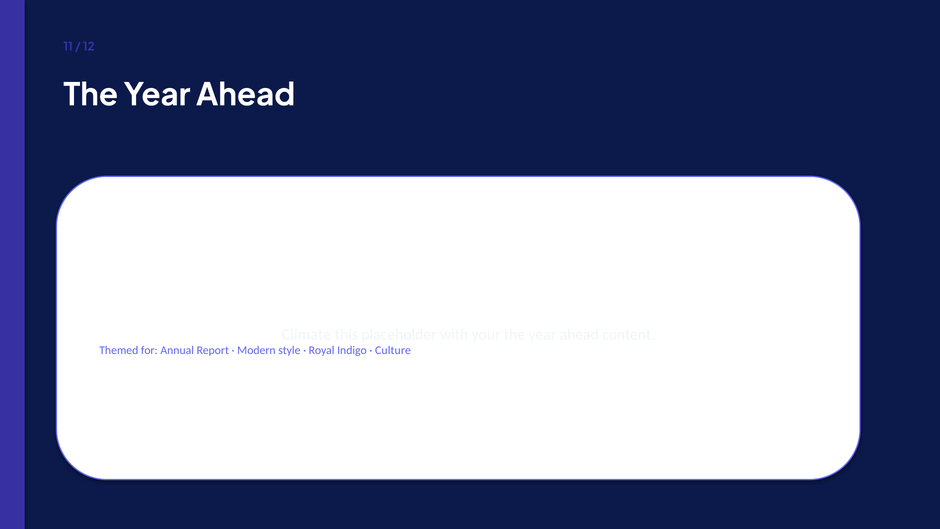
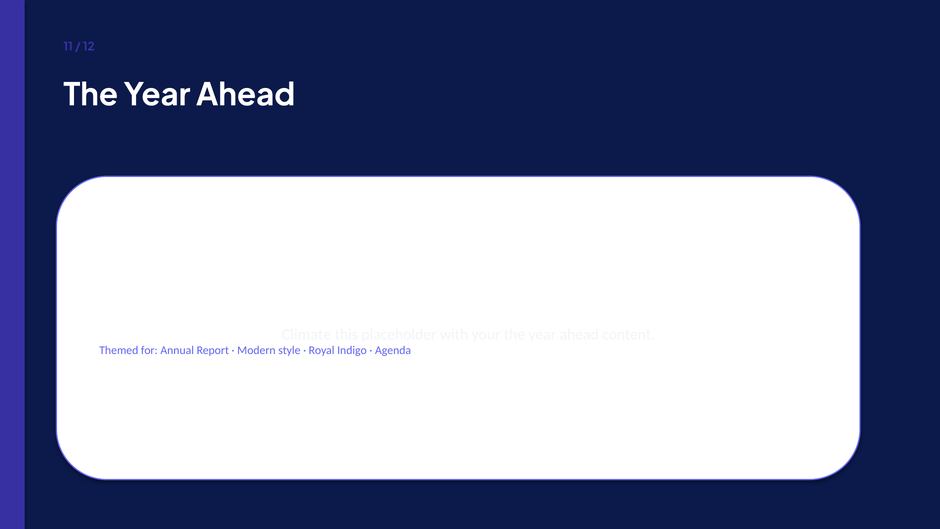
Culture: Culture -> Agenda
